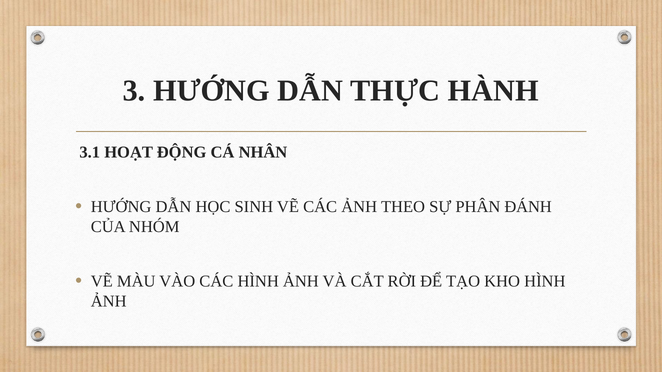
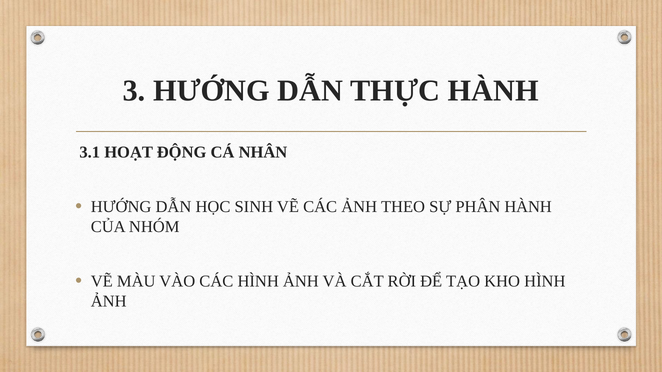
PHÂN ĐÁNH: ĐÁNH -> HÀNH
